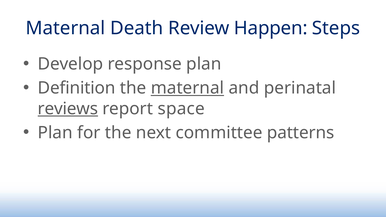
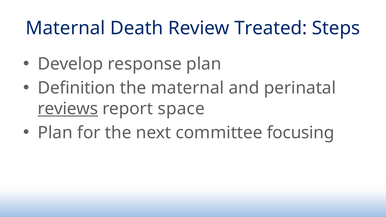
Happen: Happen -> Treated
maternal at (187, 88) underline: present -> none
patterns: patterns -> focusing
